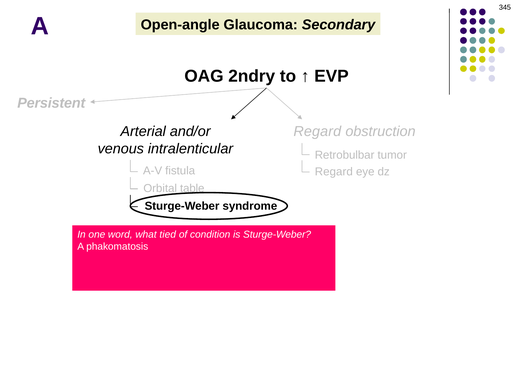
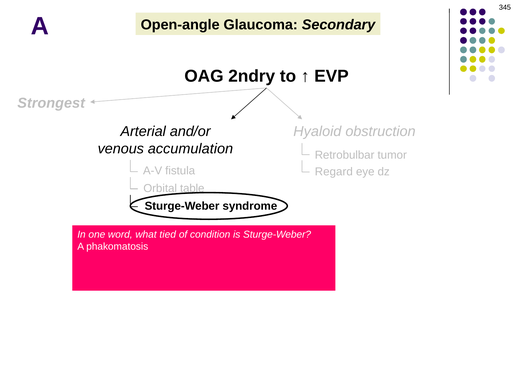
Persistent: Persistent -> Strongest
Regard at (317, 131): Regard -> Hyaloid
intralenticular: intralenticular -> accumulation
